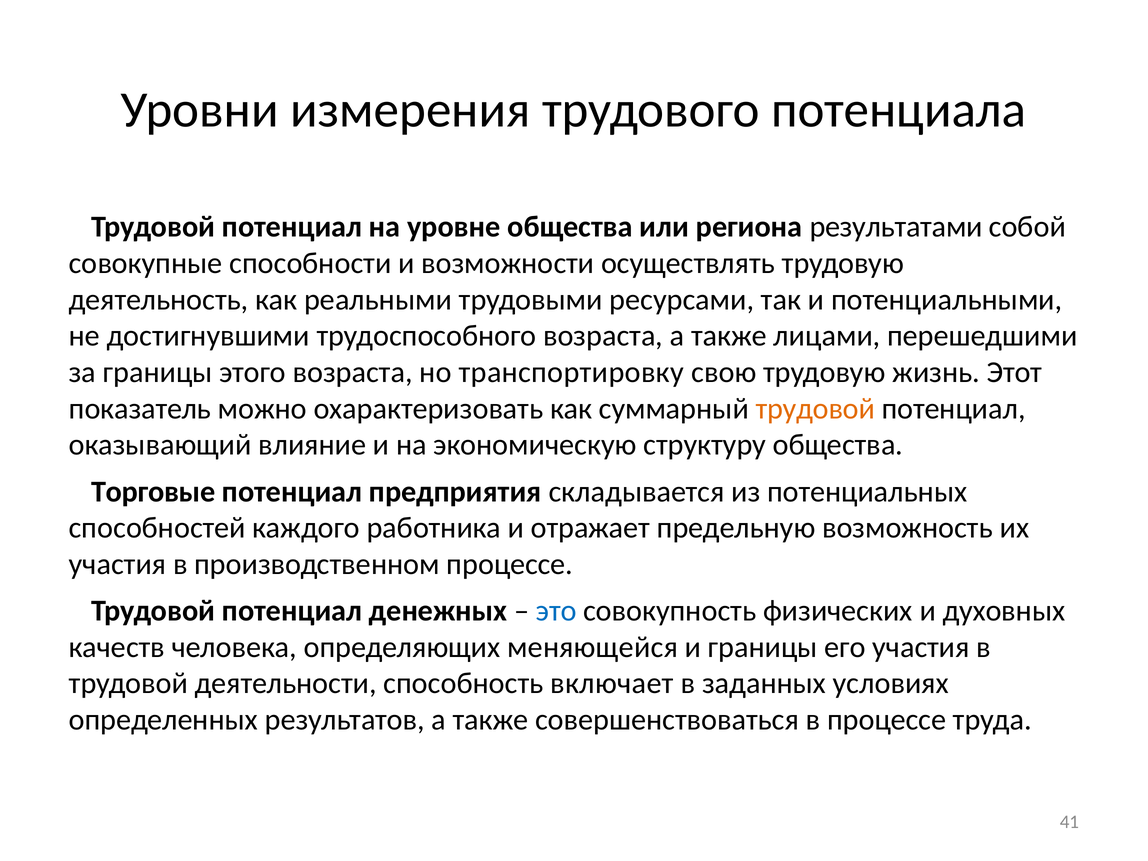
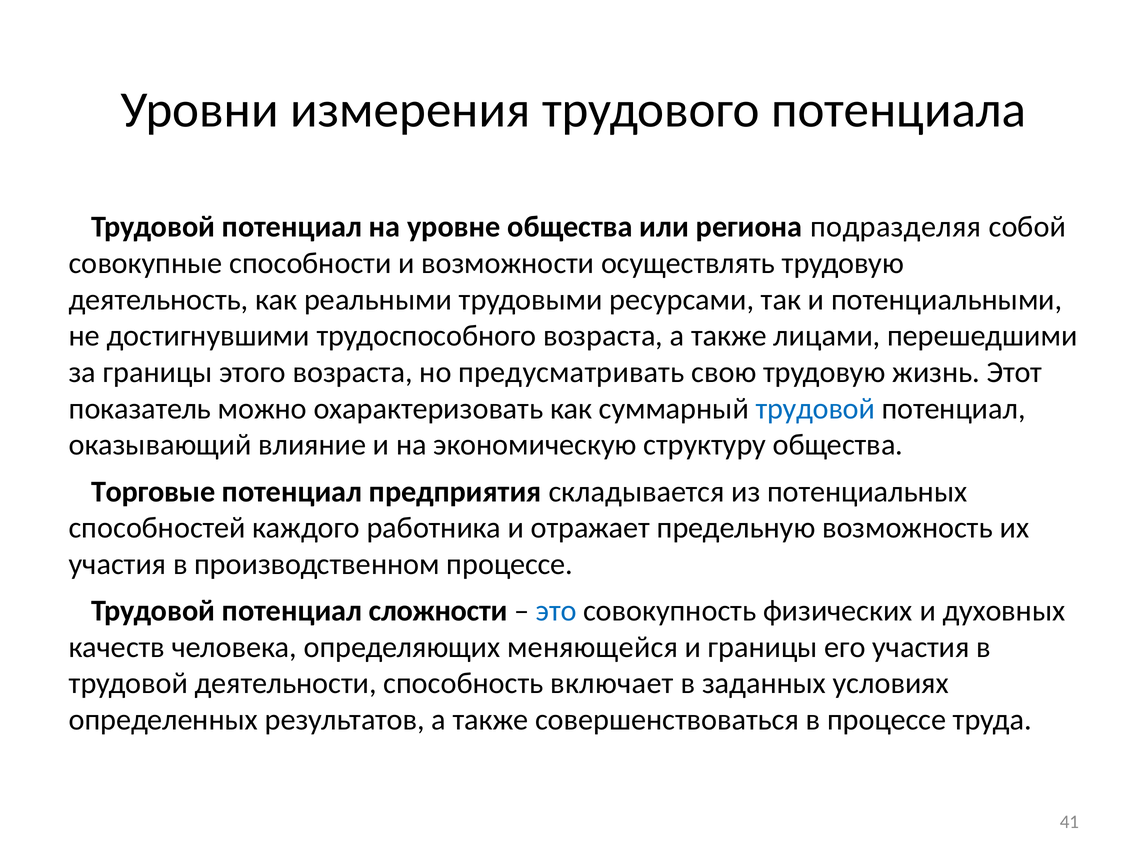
результатами: результатами -> подразделяя
транспортировку: транспортировку -> предусматривать
трудовой at (815, 409) colour: orange -> blue
денежных: денежных -> сложности
